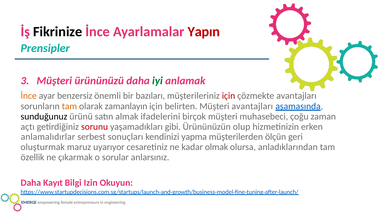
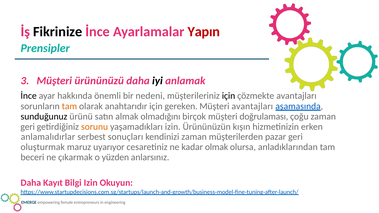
iyi colour: green -> black
İnce at (29, 96) colour: orange -> black
benzersiz: benzersiz -> hakkında
bazıları: bazıları -> nedeni
için at (229, 96) colour: red -> black
zamanlayın: zamanlayın -> anahtarıdır
belirten: belirten -> gereken
ifadelerini: ifadelerini -> olmadığını
muhasebeci: muhasebeci -> doğrulaması
açtı at (28, 127): açtı -> geri
sorunu colour: red -> orange
yaşamadıkları gibi: gibi -> izin
olup: olup -> kışın
kendinizi yapma: yapma -> zaman
ölçün: ölçün -> pazar
özellik: özellik -> beceri
sorular: sorular -> yüzden
